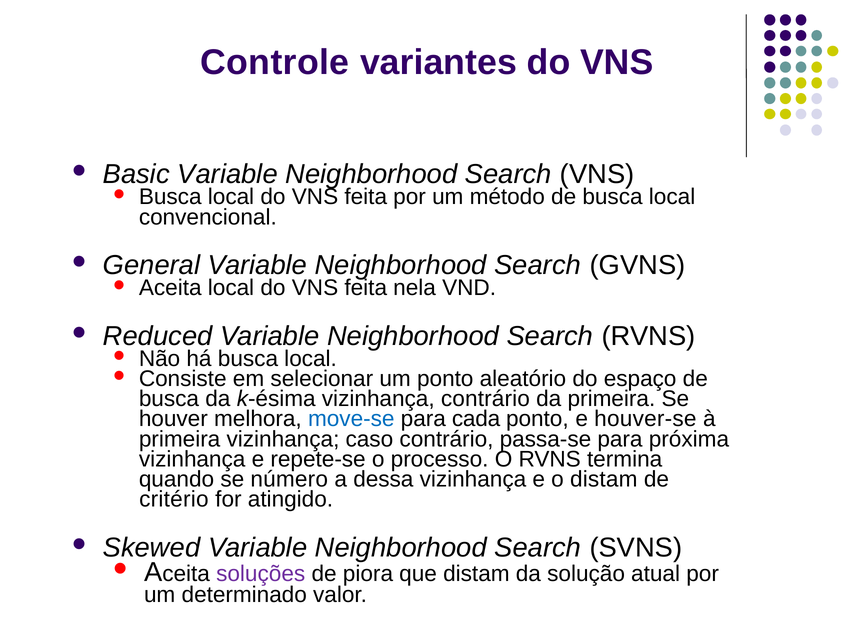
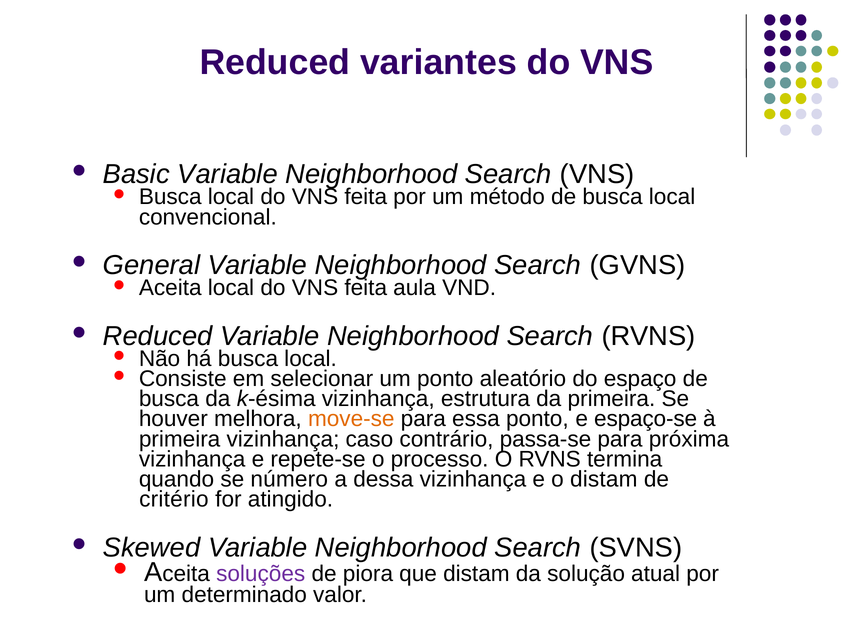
Controle at (275, 63): Controle -> Reduced
nela: nela -> aula
vizinhança contrário: contrário -> estrutura
move-se colour: blue -> orange
cada: cada -> essa
houver-se: houver-se -> espaço-se
